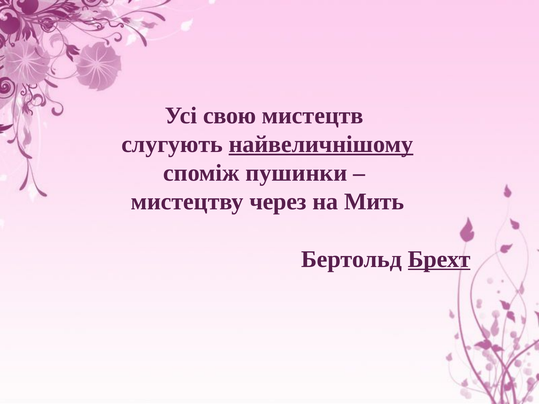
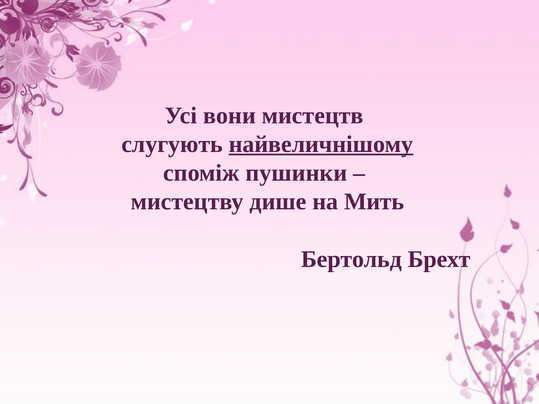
свою: свою -> вони
через: через -> дише
Брехт underline: present -> none
